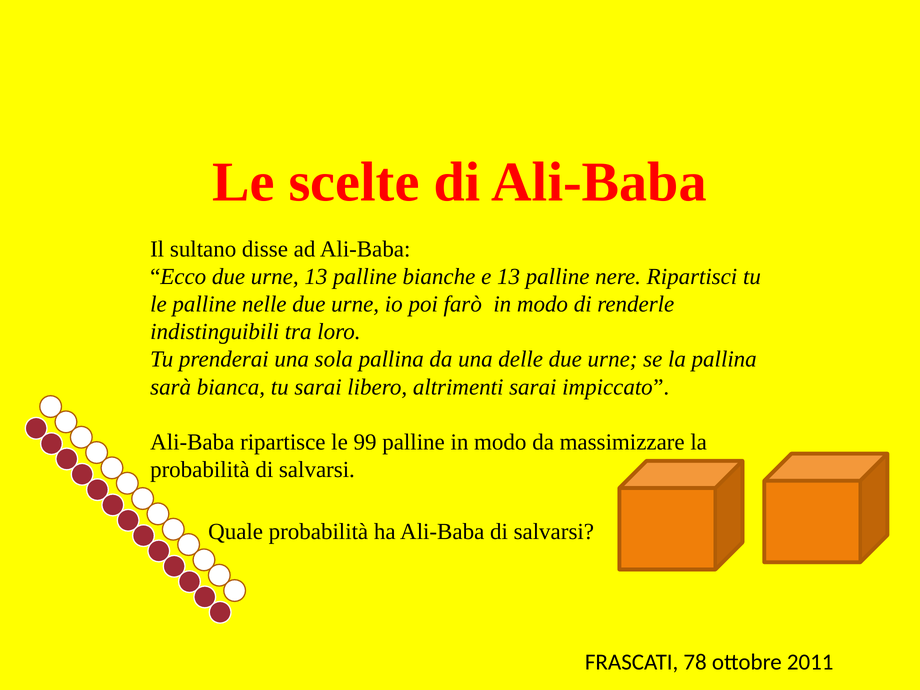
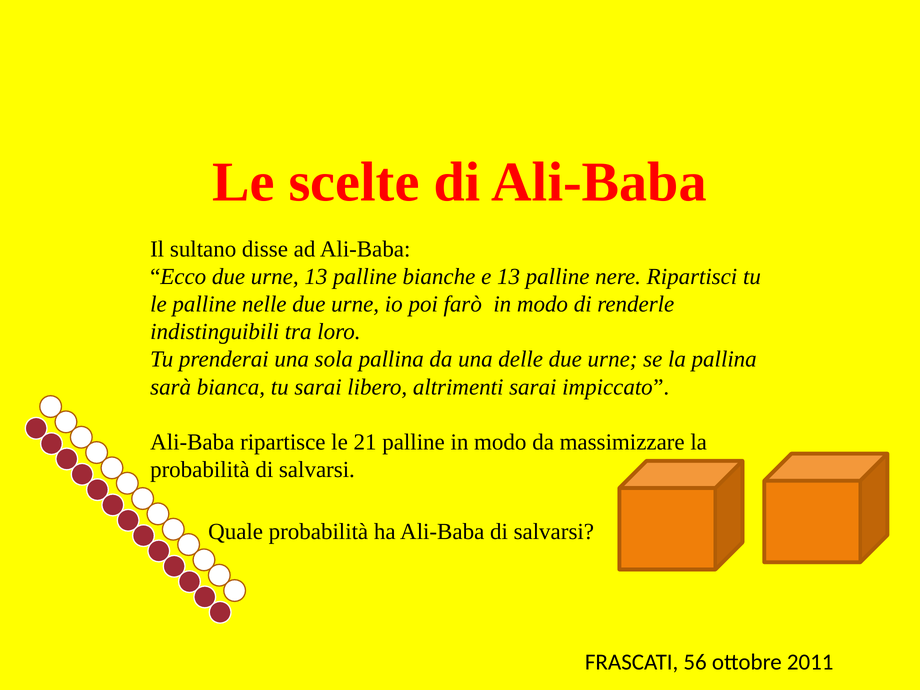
99: 99 -> 21
78: 78 -> 56
